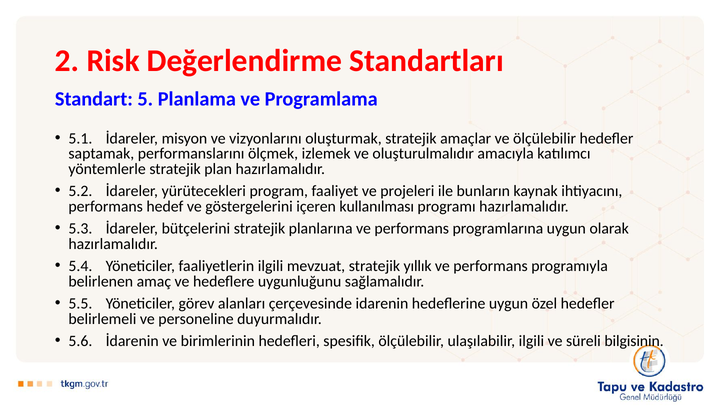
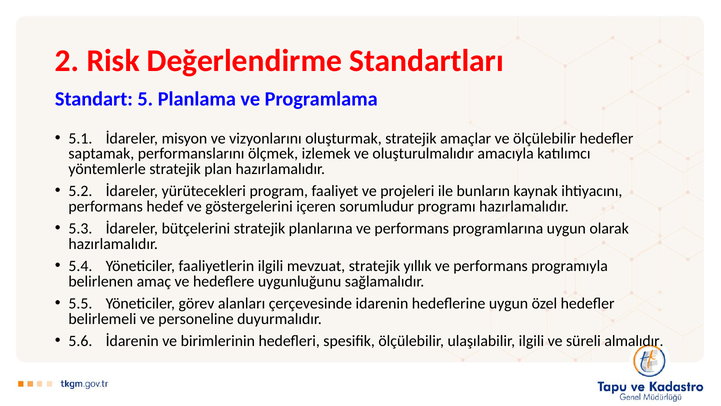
kullanılması: kullanılması -> sorumludur
bilgisinin: bilgisinin -> almalıdır
